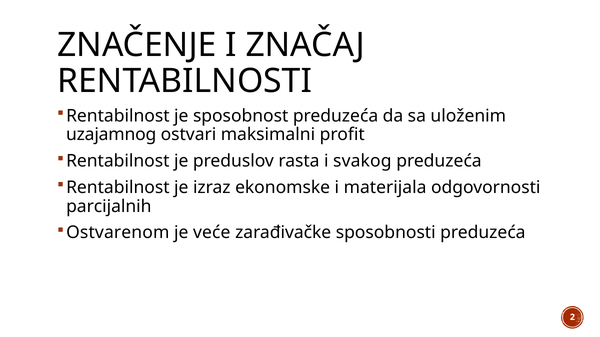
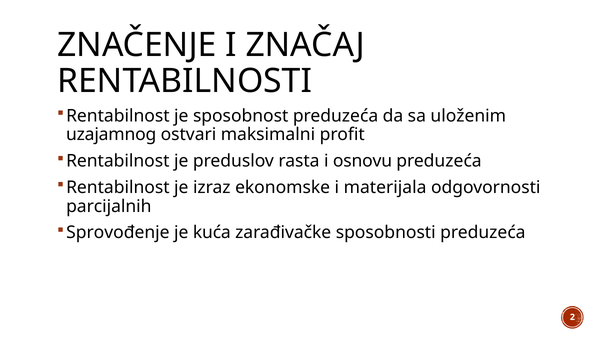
svakog: svakog -> osnovu
Ostvarenom: Ostvarenom -> Sprovođenje
veće: veće -> kuća
